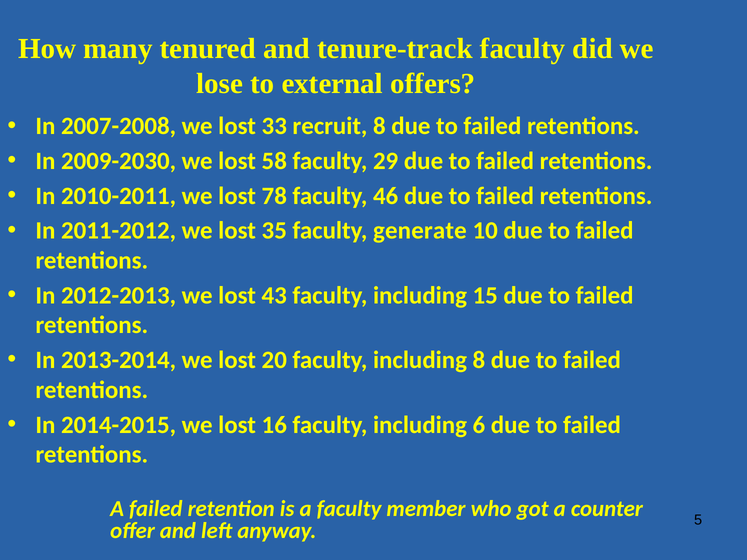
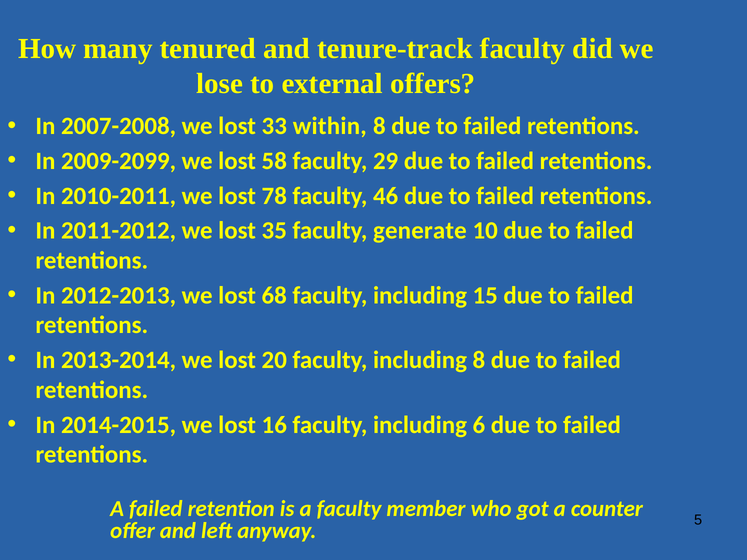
recruit: recruit -> within
2009-2030: 2009-2030 -> 2009-2099
43: 43 -> 68
